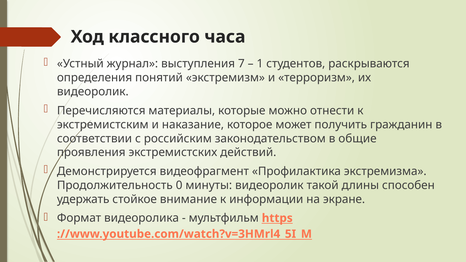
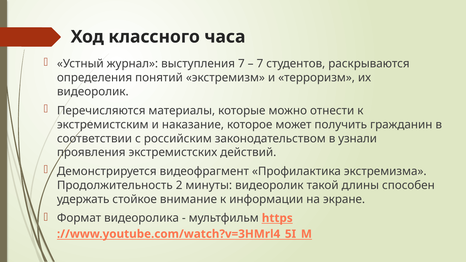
1 at (260, 64): 1 -> 7
общие: общие -> узнали
0: 0 -> 2
